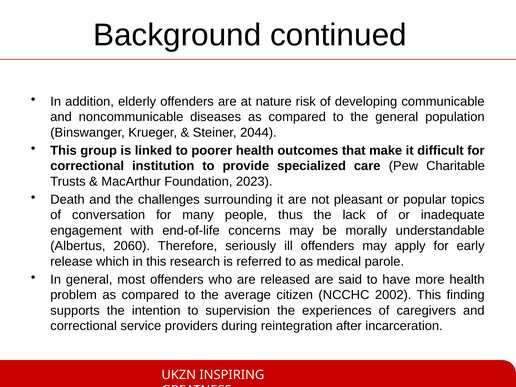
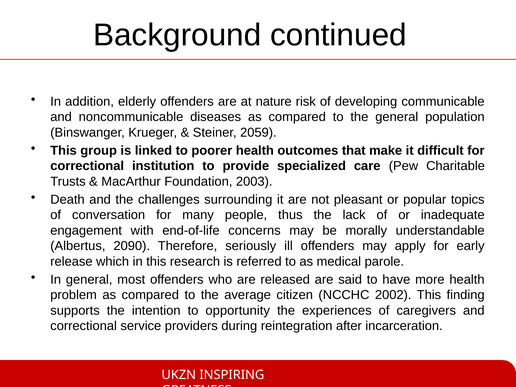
2044: 2044 -> 2059
2023: 2023 -> 2003
2060: 2060 -> 2090
supervision: supervision -> opportunity
